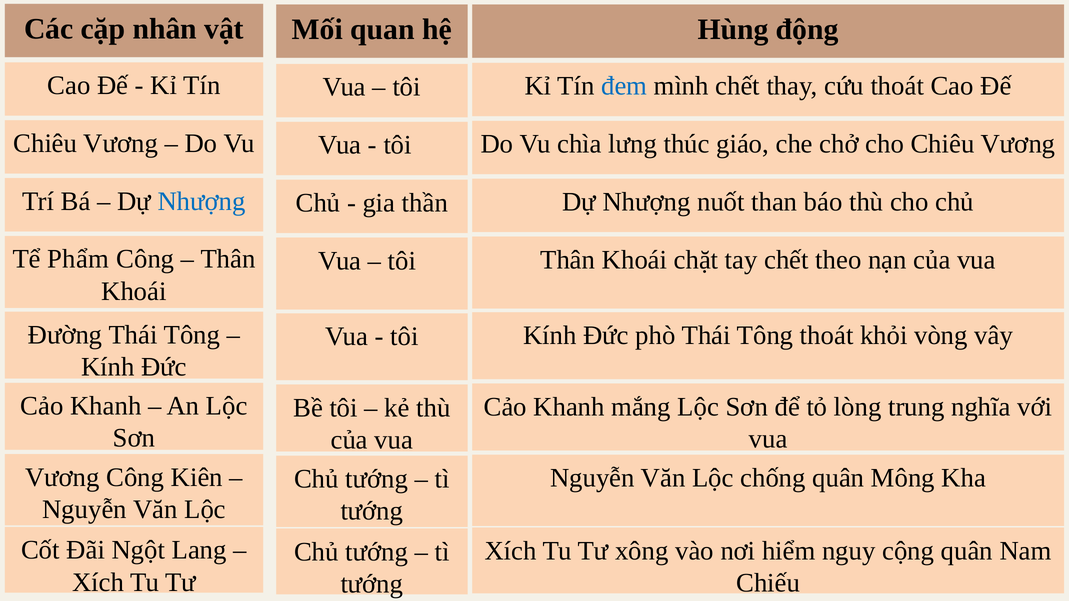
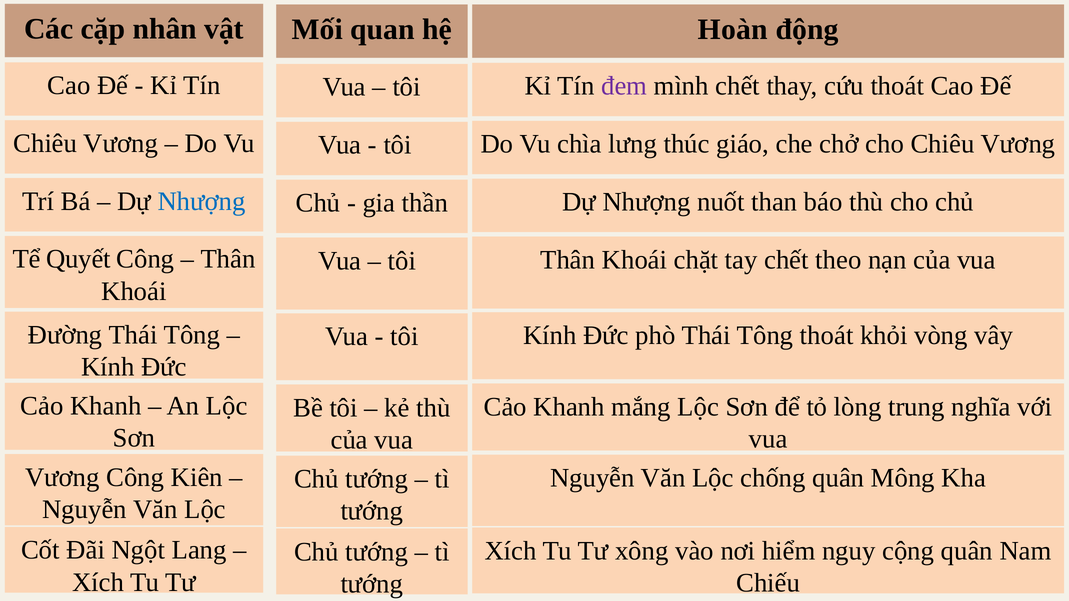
Hùng: Hùng -> Hoàn
đem colour: blue -> purple
Phẩm: Phẩm -> Quyết
